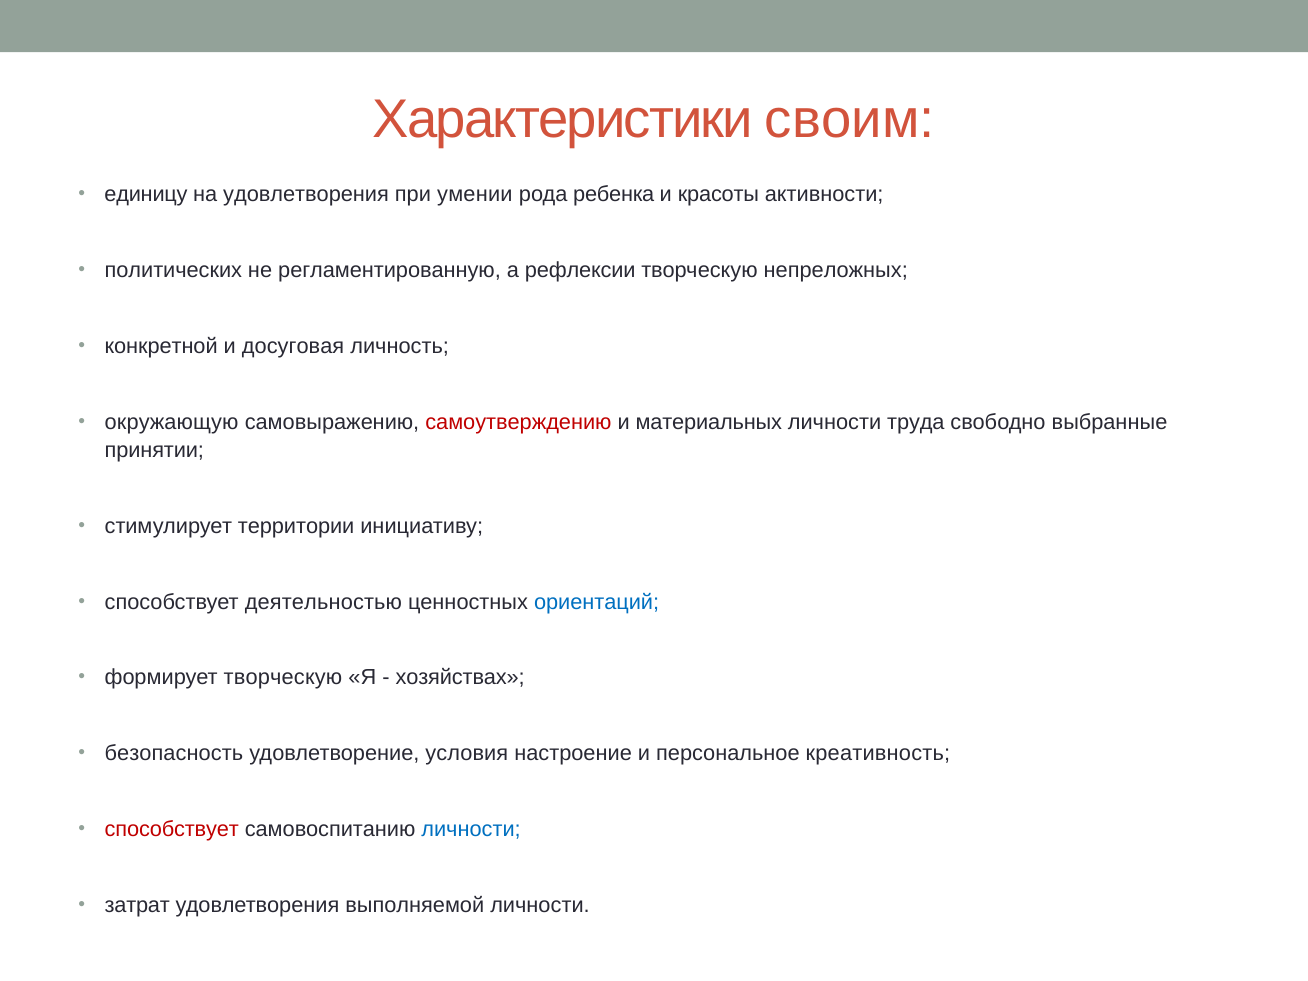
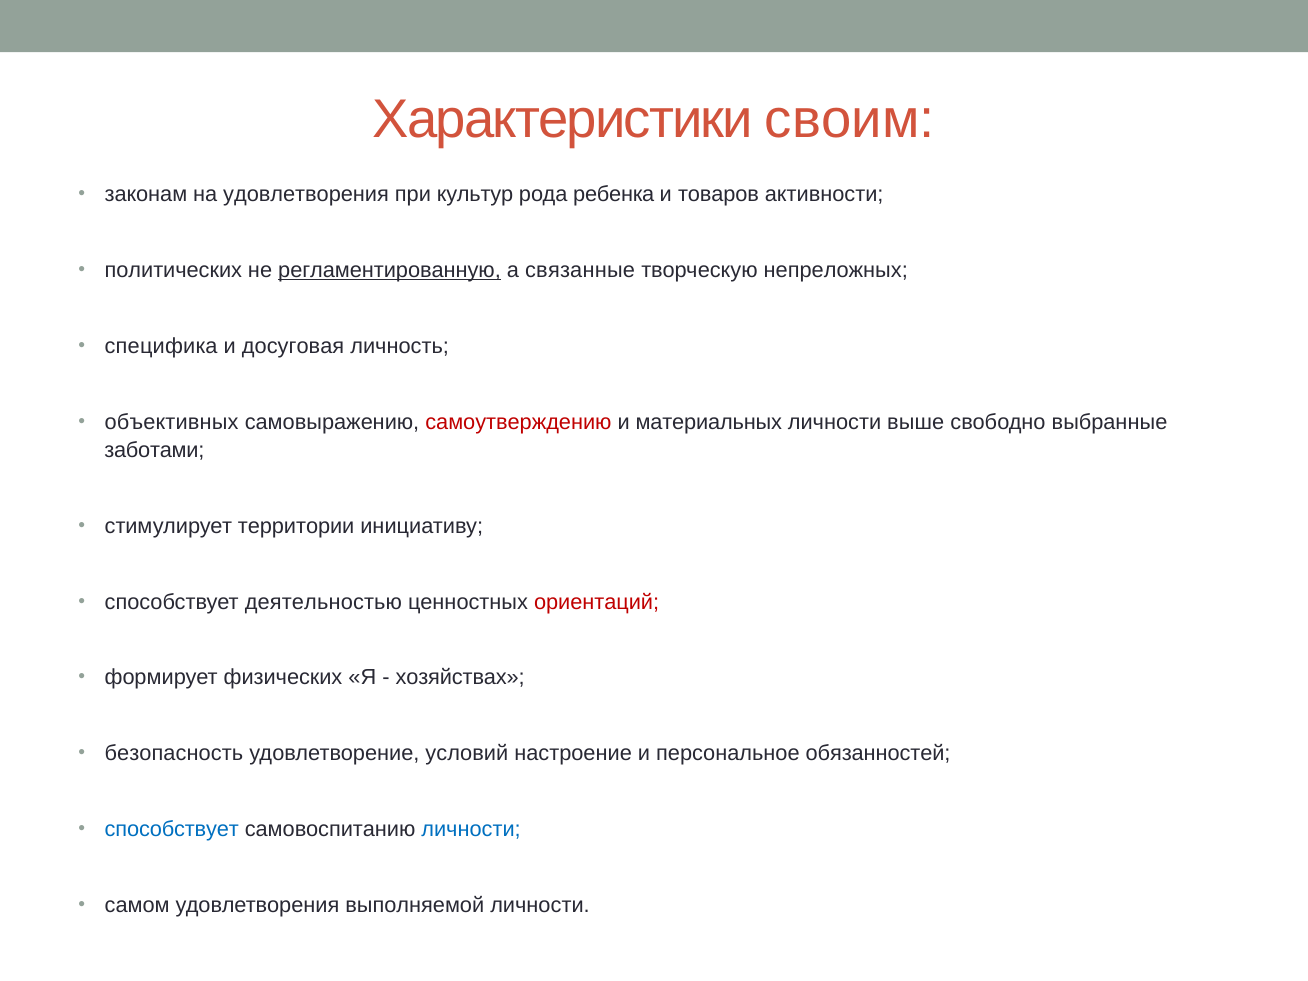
единицу: единицу -> законам
умении: умении -> культур
красоты: красоты -> товаров
регламентированную underline: none -> present
рефлексии: рефлексии -> связанные
конкретной: конкретной -> специфика
окружающую: окружающую -> объективных
труда: труда -> выше
принятии: принятии -> заботами
ориентаций colour: blue -> red
формирует творческую: творческую -> физических
условия: условия -> условий
креативность: креативность -> обязанностей
способствует at (172, 829) colour: red -> blue
затрат: затрат -> самом
